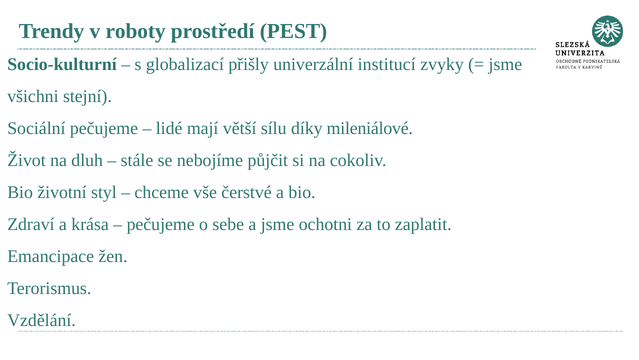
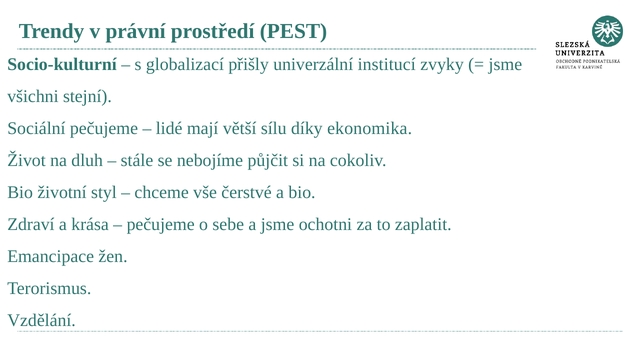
roboty: roboty -> právní
mileniálové: mileniálové -> ekonomika
